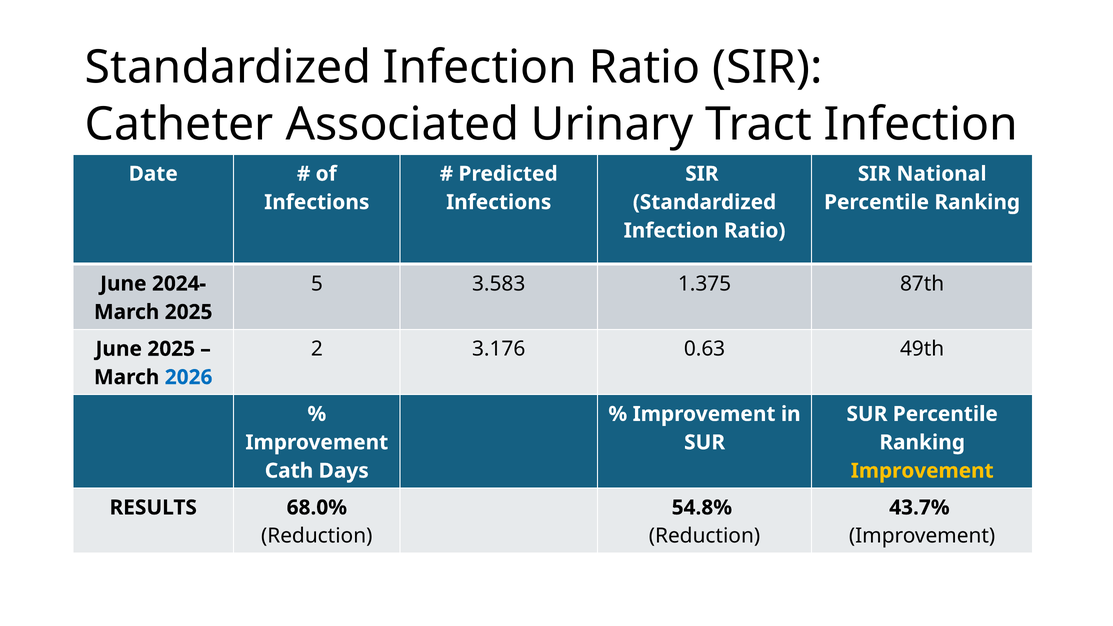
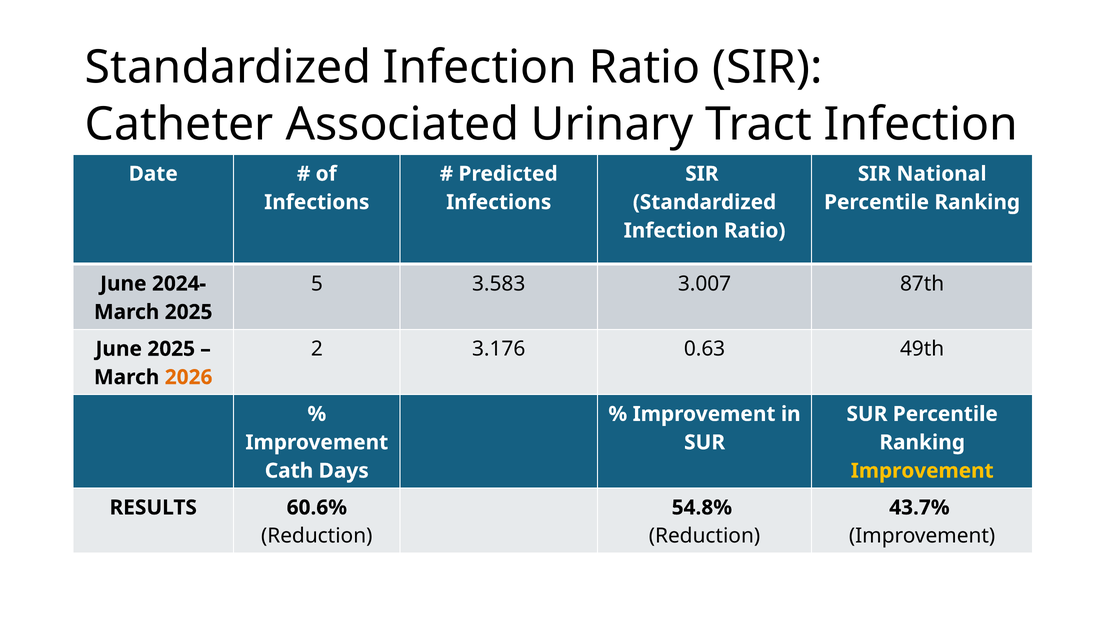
1.375: 1.375 -> 3.007
2026 colour: blue -> orange
68.0%: 68.0% -> 60.6%
